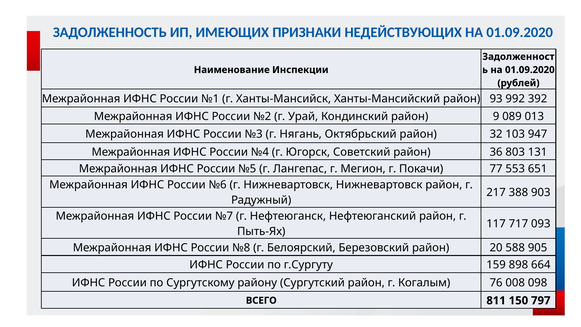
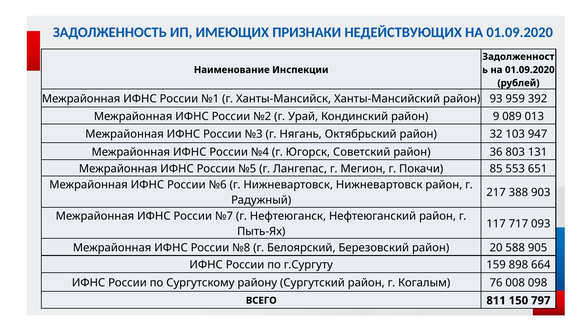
992: 992 -> 959
77: 77 -> 85
